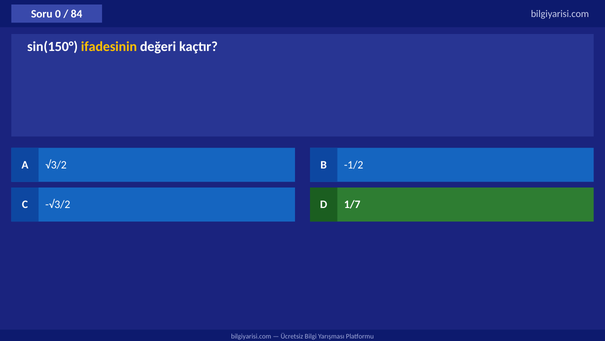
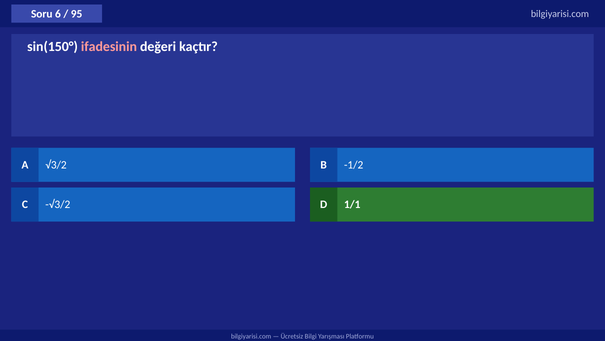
0: 0 -> 6
84: 84 -> 95
ifadesinin colour: yellow -> pink
1/7: 1/7 -> 1/1
